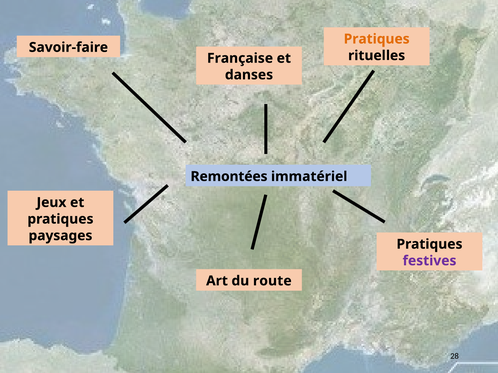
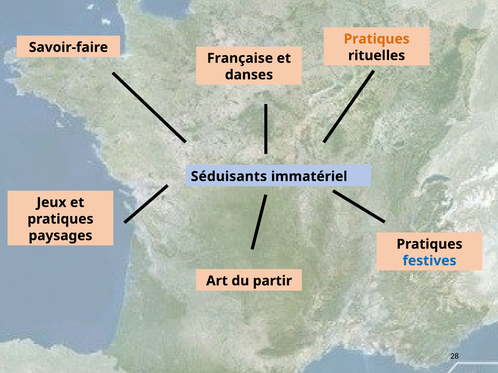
Remontées: Remontées -> Séduisants
festives colour: purple -> blue
route: route -> partir
